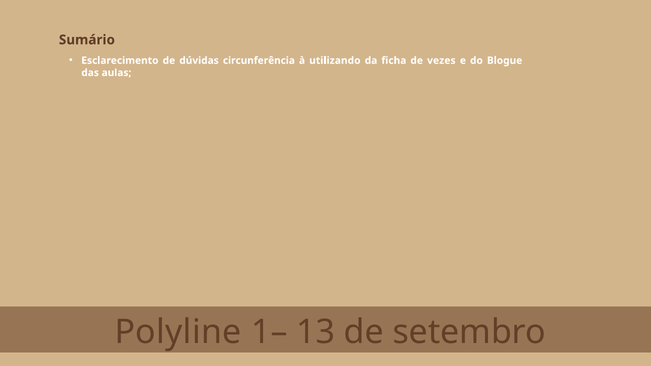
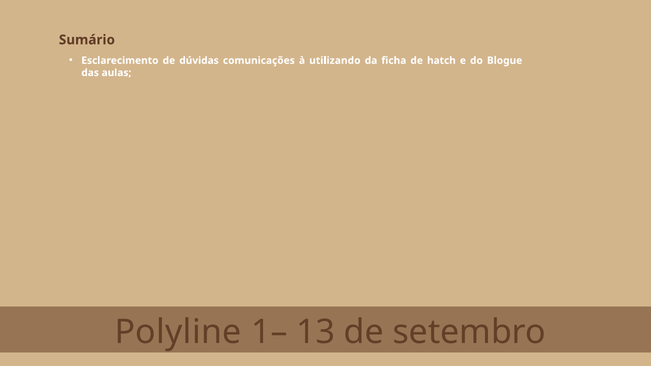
circunferência: circunferência -> comunicações
vezes: vezes -> hatch
